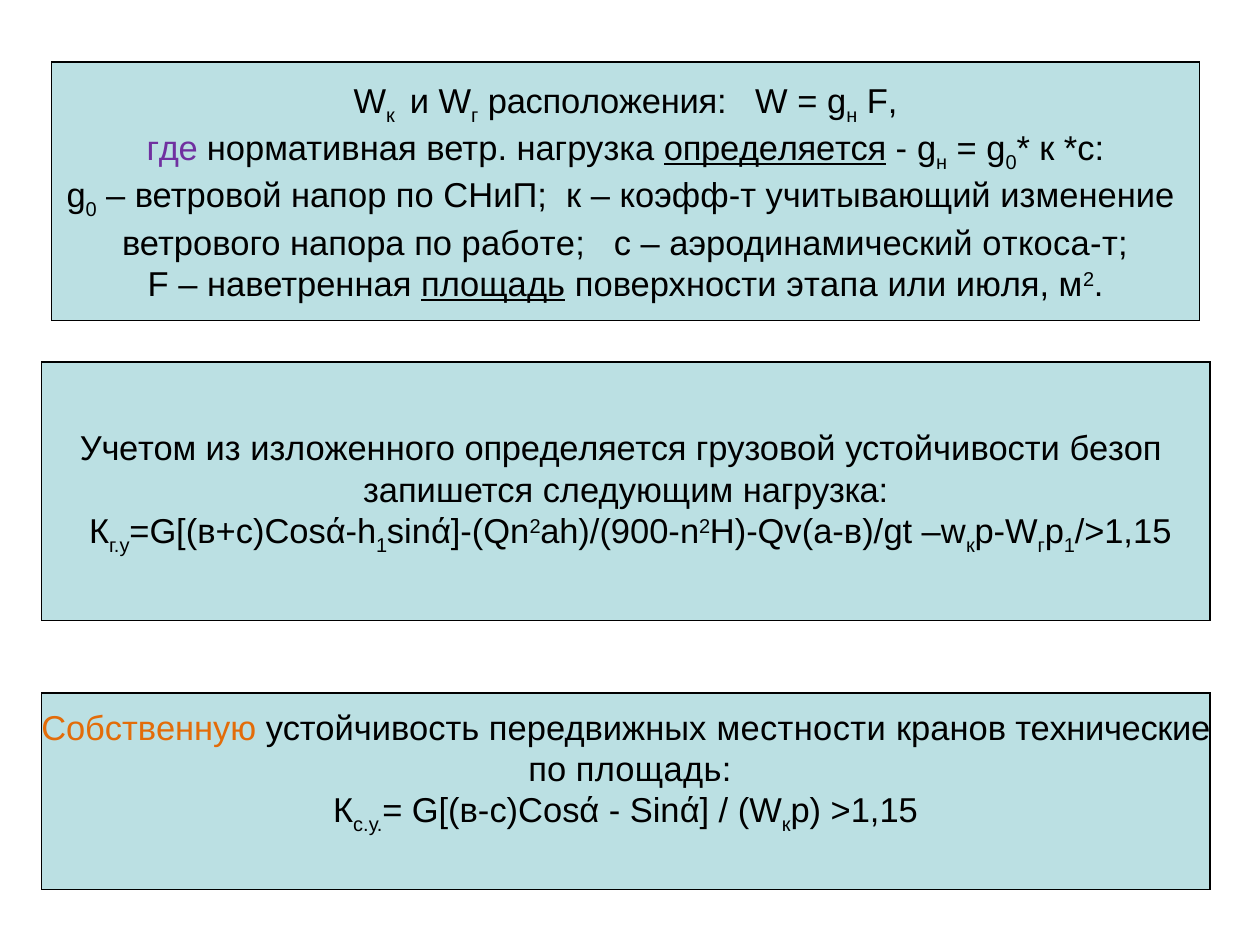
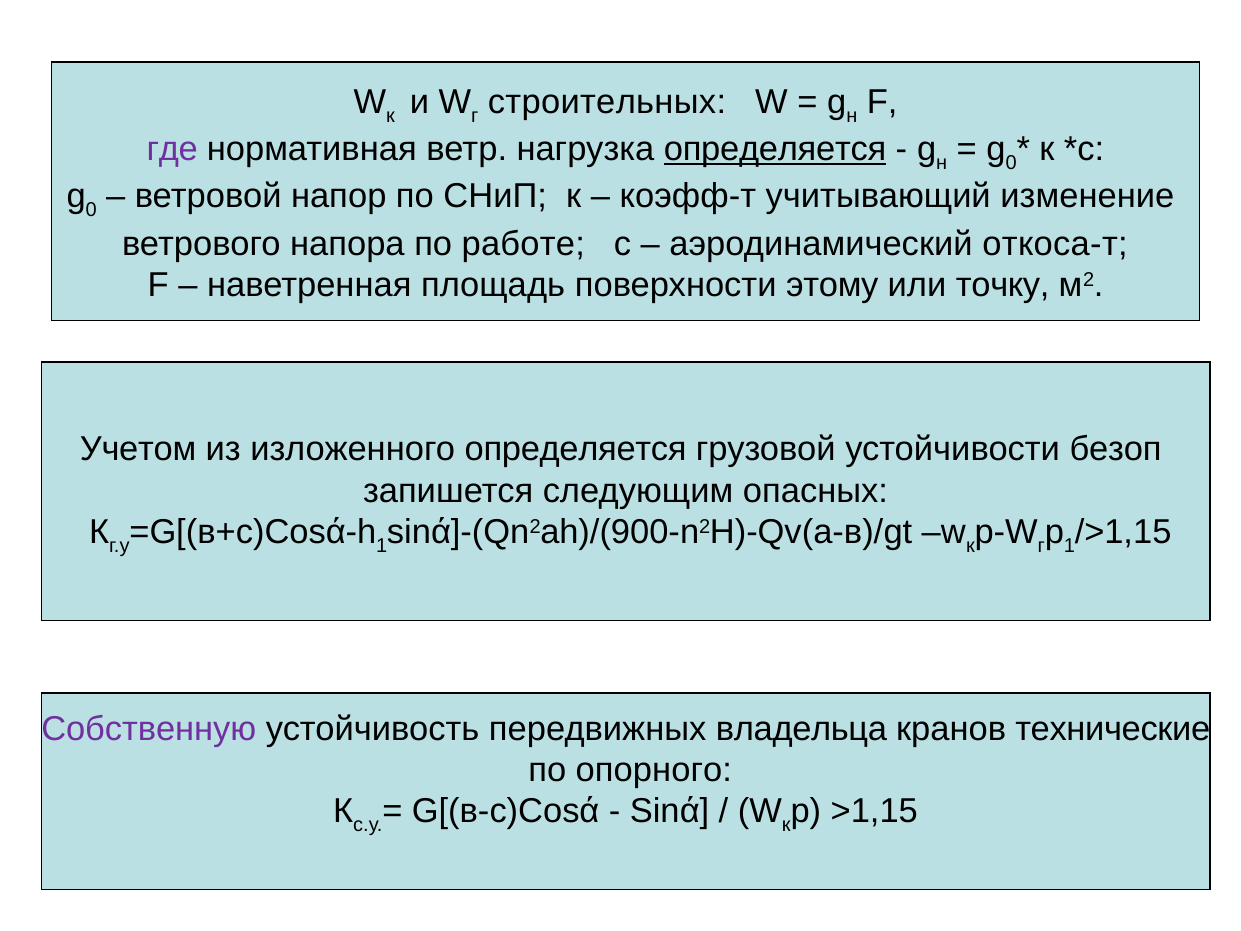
расположения: расположения -> строительных
площадь at (493, 285) underline: present -> none
этапа: этапа -> этому
июля: июля -> точку
следующим нагрузка: нагрузка -> опасных
Собственную colour: orange -> purple
местности: местности -> владельца
по площадь: площадь -> опорного
